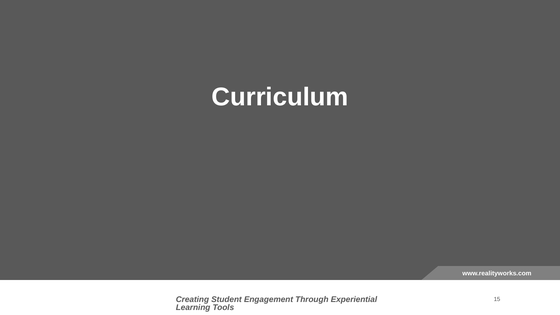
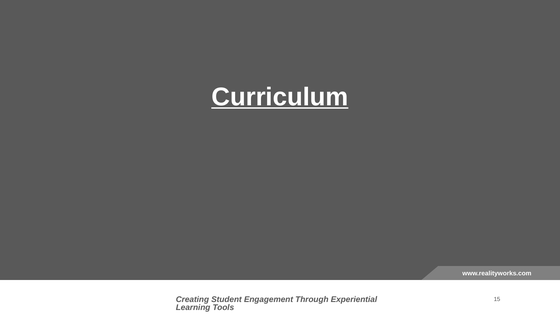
Curriculum underline: none -> present
